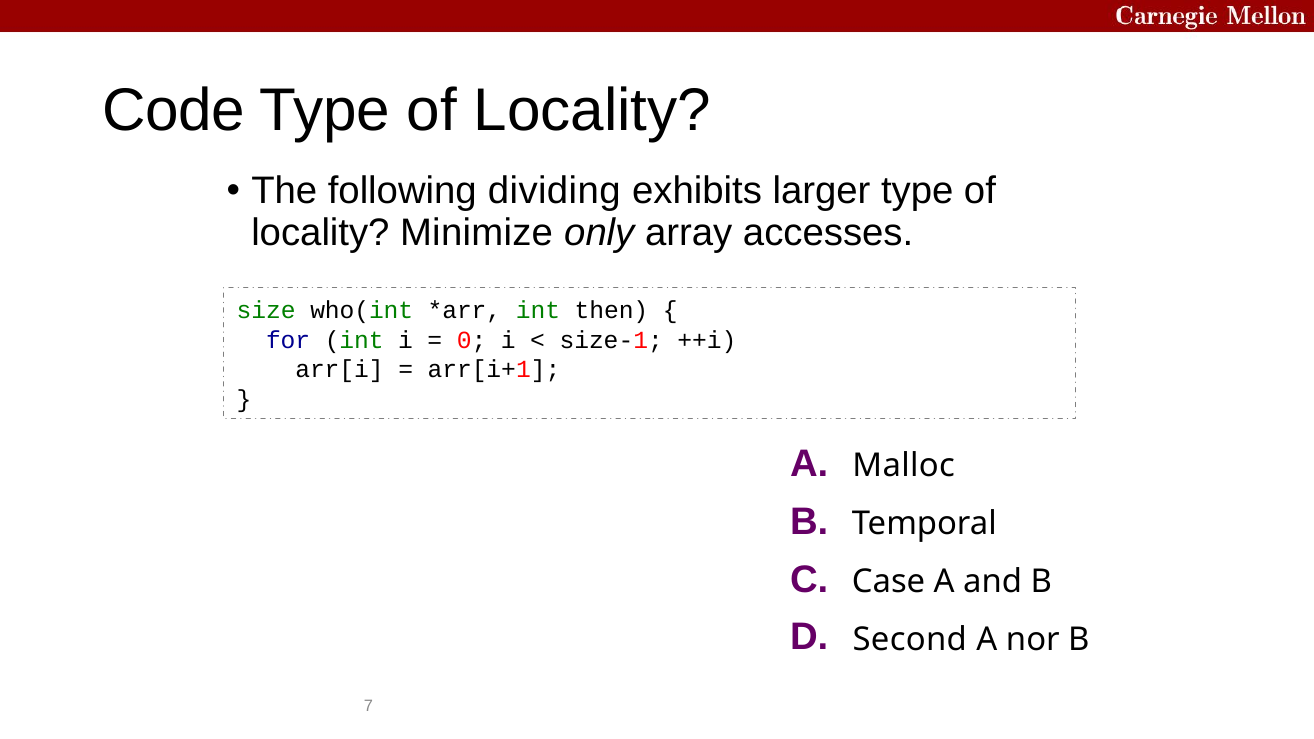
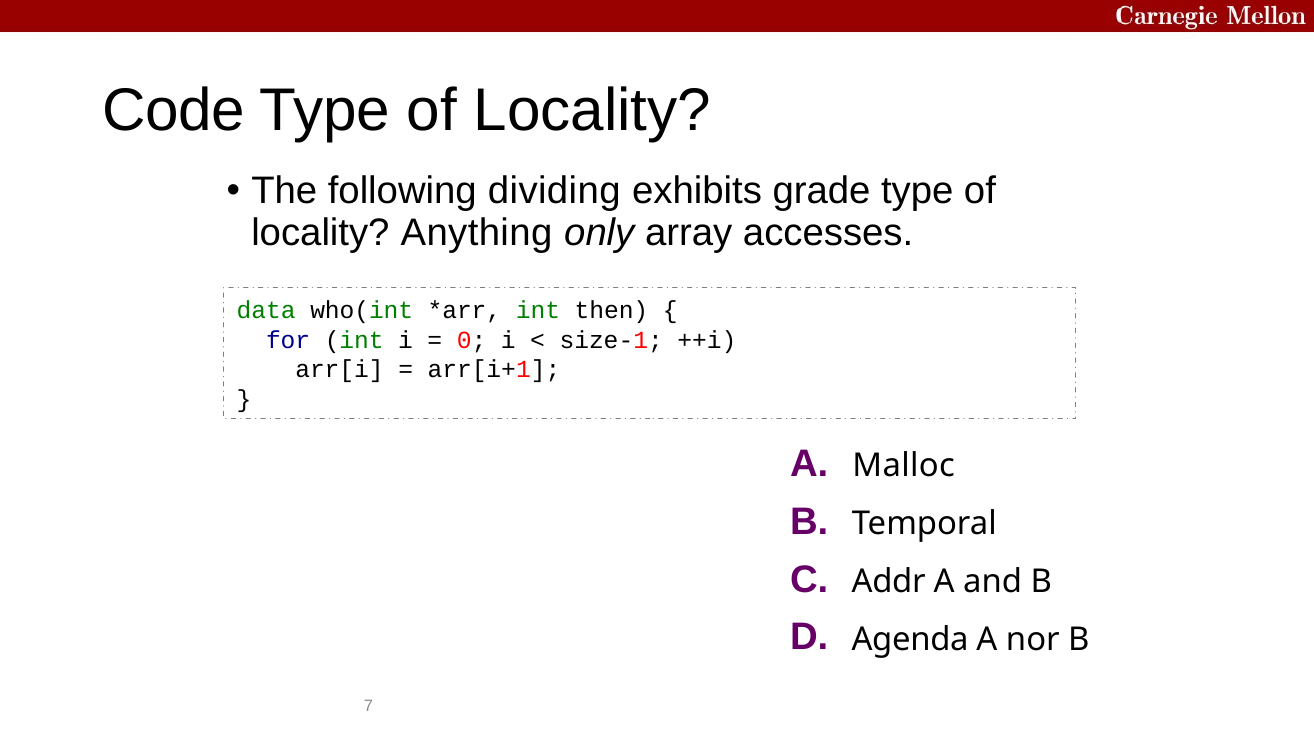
larger: larger -> grade
Minimize: Minimize -> Anything
size: size -> data
Case: Case -> Addr
Second: Second -> Agenda
